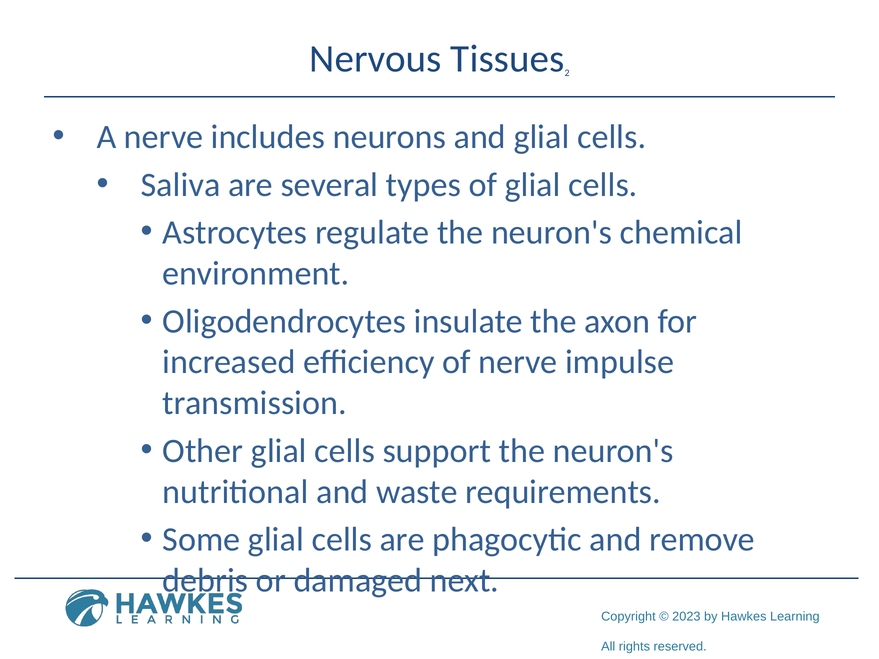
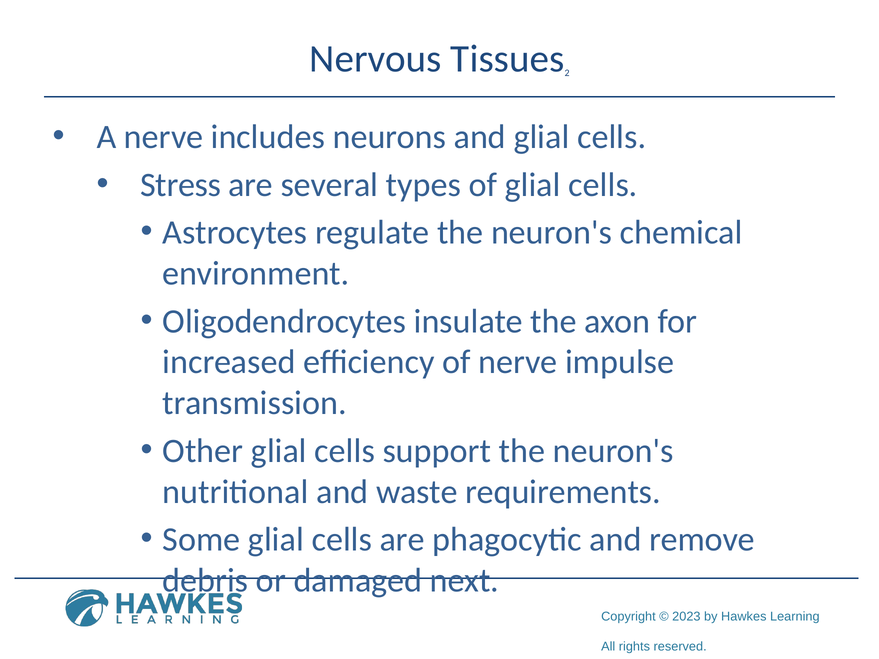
Saliva: Saliva -> Stress
